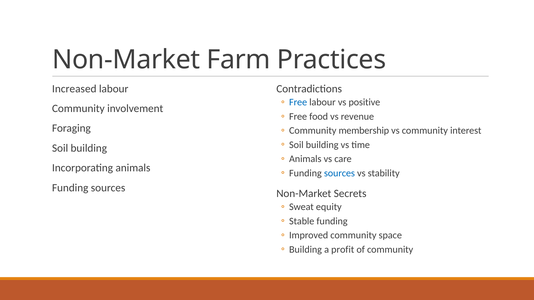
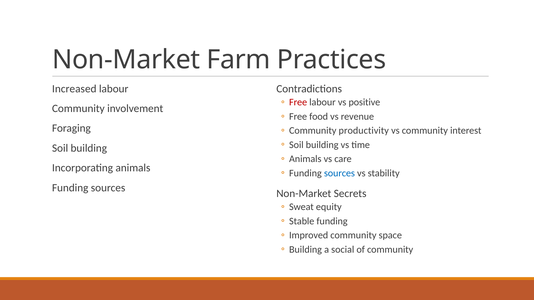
Free at (298, 102) colour: blue -> red
membership: membership -> productivity
profit: profit -> social
